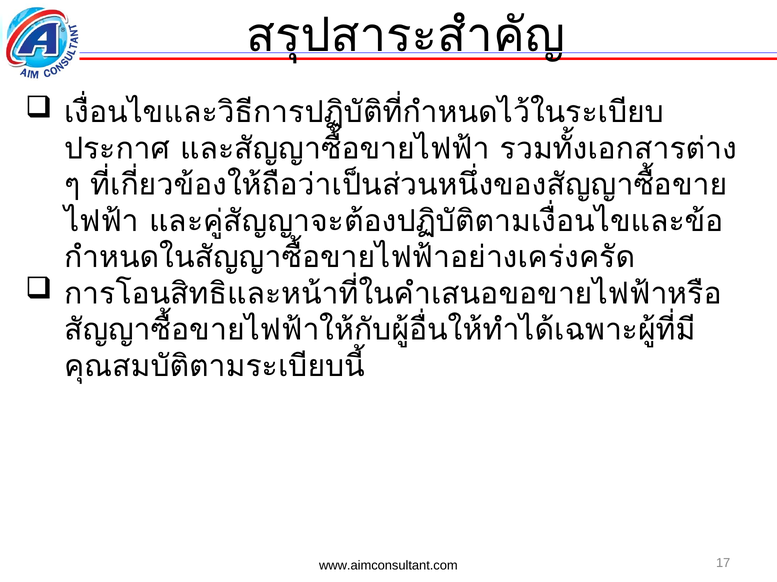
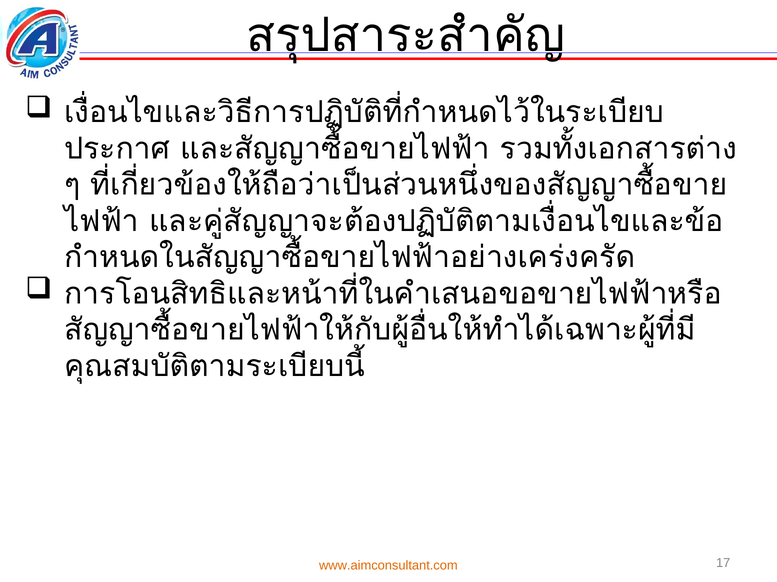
www.aimconsultant.com colour: black -> orange
